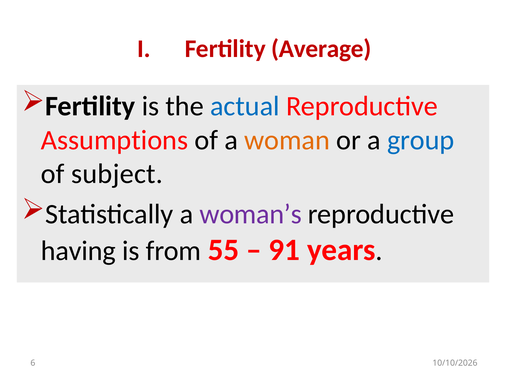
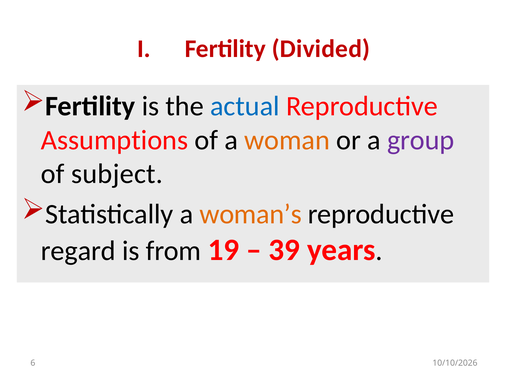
Average: Average -> Divided
group colour: blue -> purple
woman’s colour: purple -> orange
having: having -> regard
55: 55 -> 19
91: 91 -> 39
